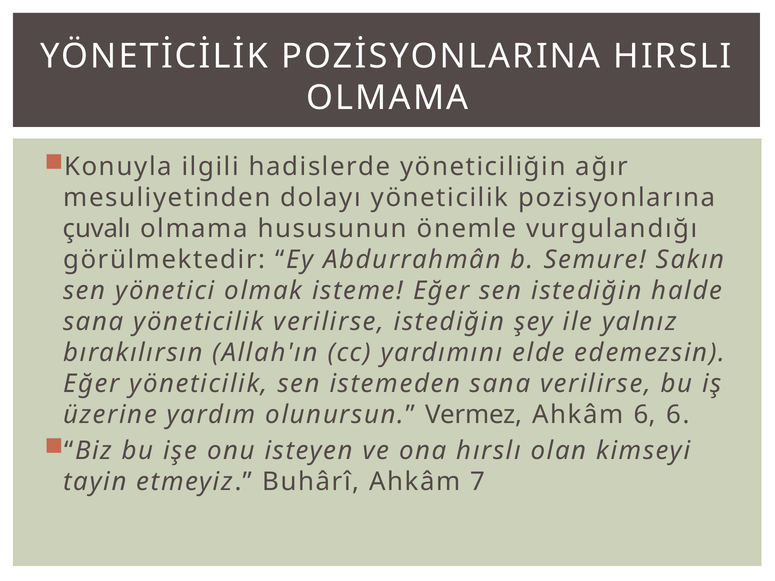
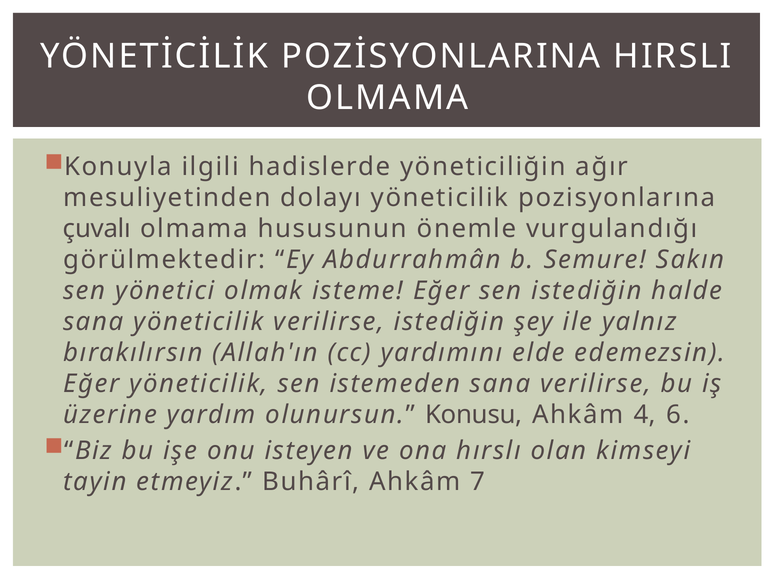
Vermez: Vermez -> Konusu
Ahkâm 6: 6 -> 4
